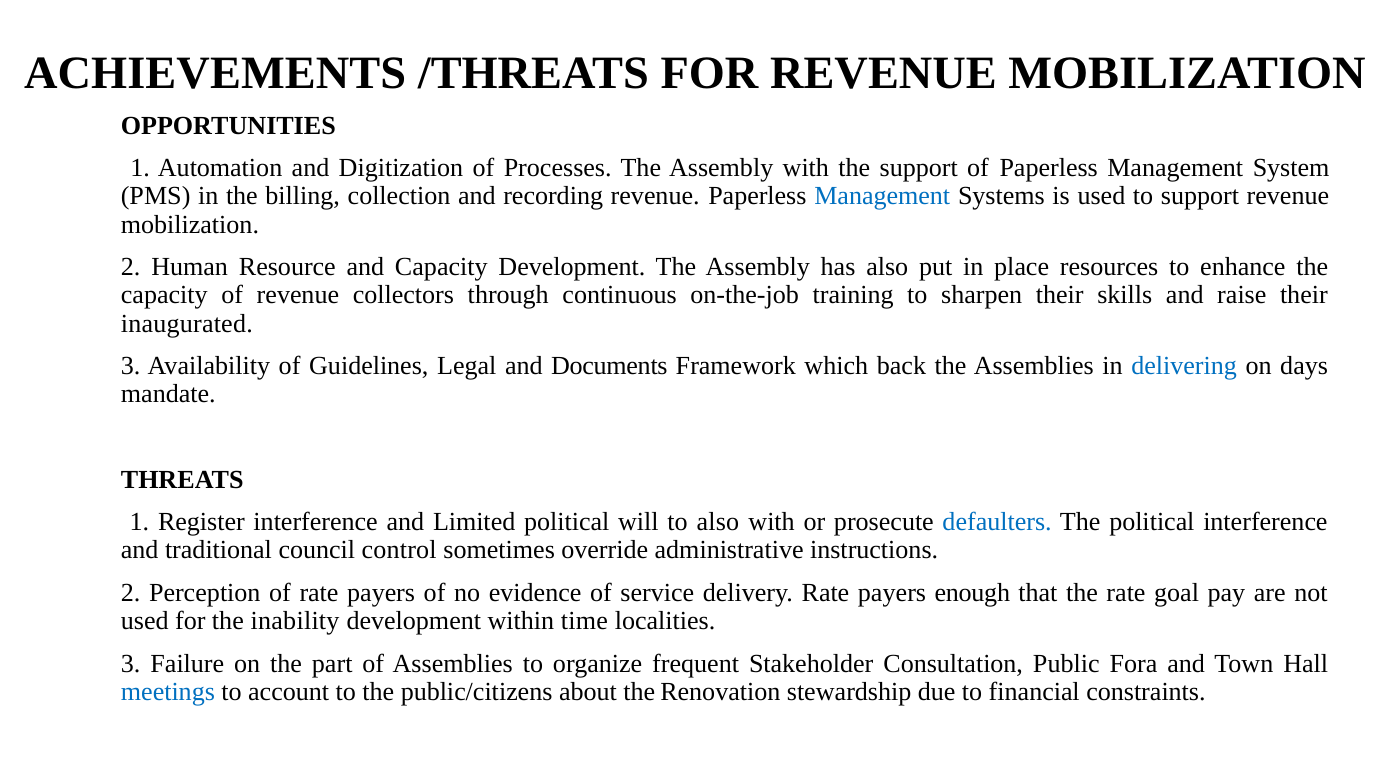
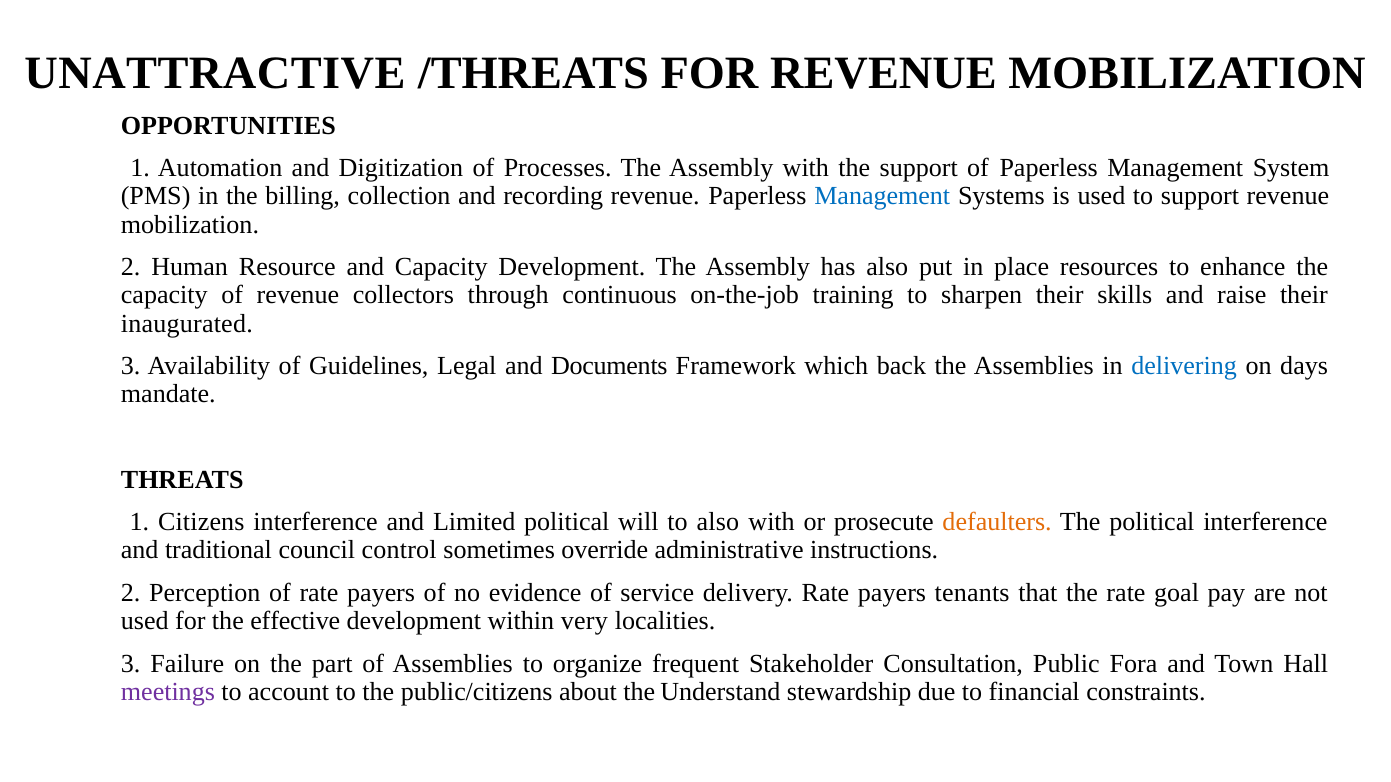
ACHIEVEMENTS: ACHIEVEMENTS -> UNATTRACTIVE
Register: Register -> Citizens
defaulters colour: blue -> orange
enough: enough -> tenants
inability: inability -> effective
time: time -> very
meetings colour: blue -> purple
Renovation: Renovation -> Understand
